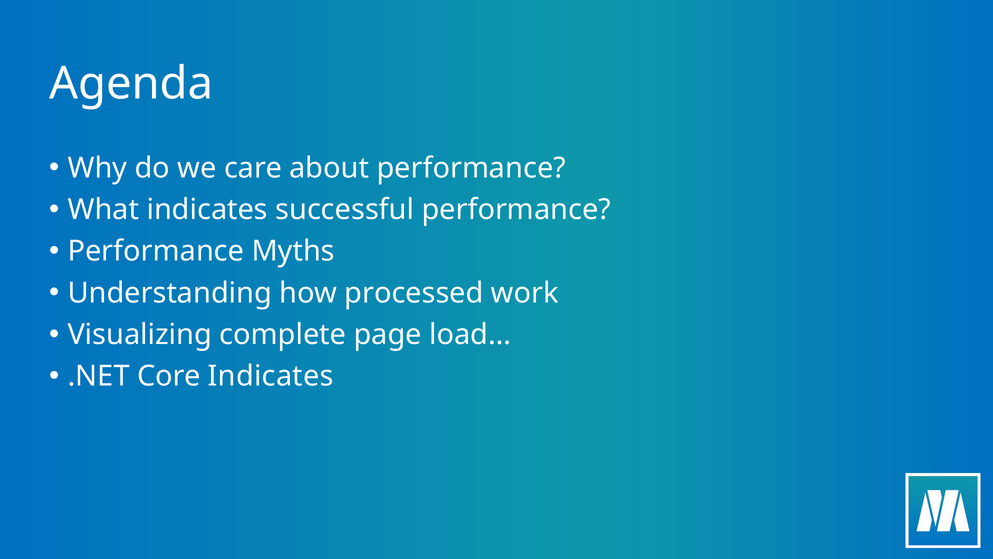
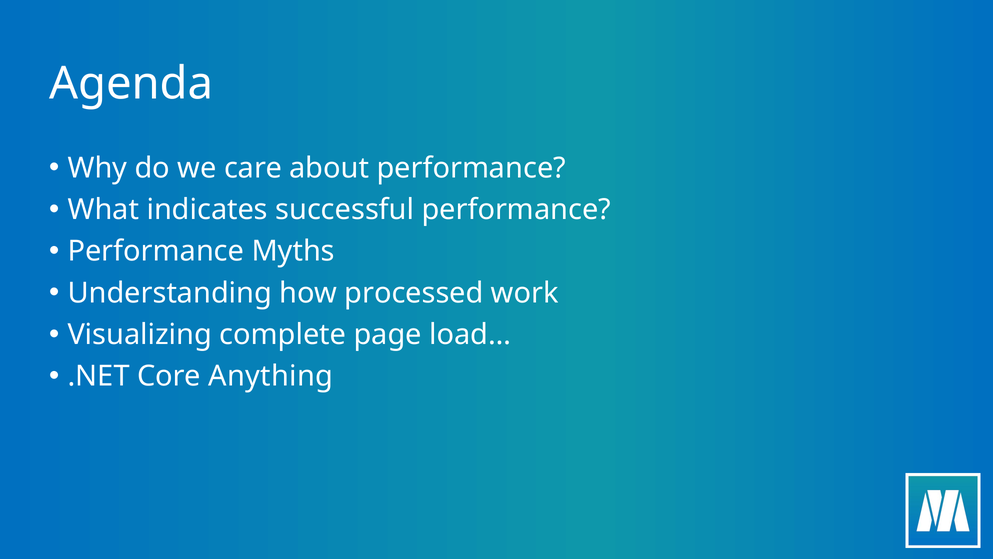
Core Indicates: Indicates -> Anything
